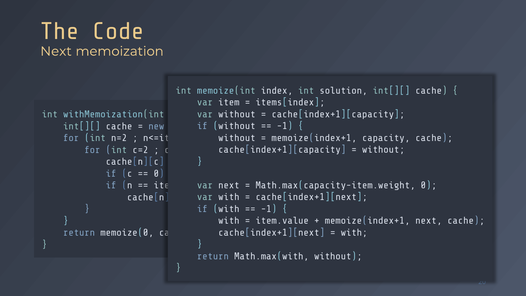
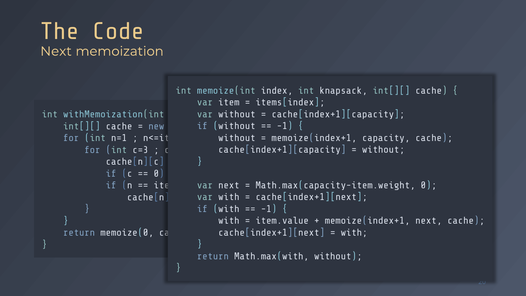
solution: solution -> knapsack
n=2: n=2 -> n=1
c=2: c=2 -> c=3
